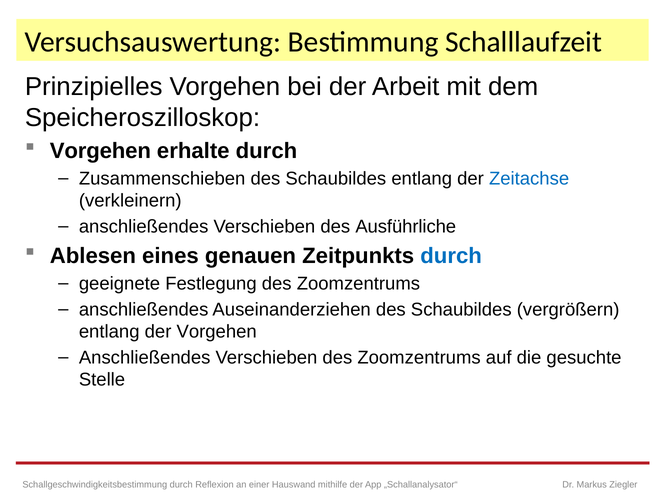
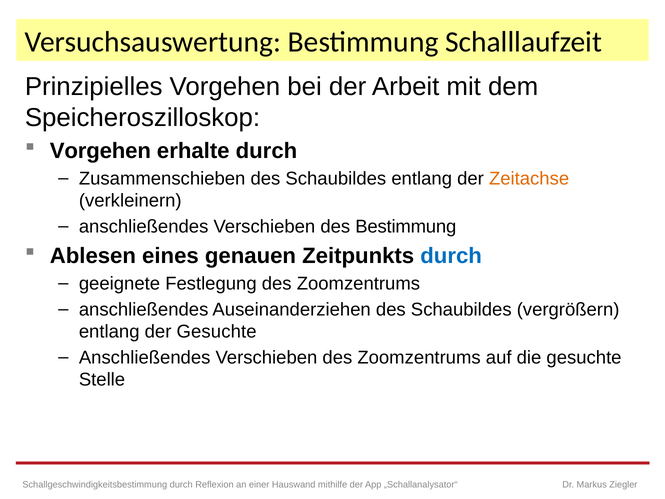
Zeitachse colour: blue -> orange
des Ausführliche: Ausführliche -> Bestimmung
der Vorgehen: Vorgehen -> Gesuchte
